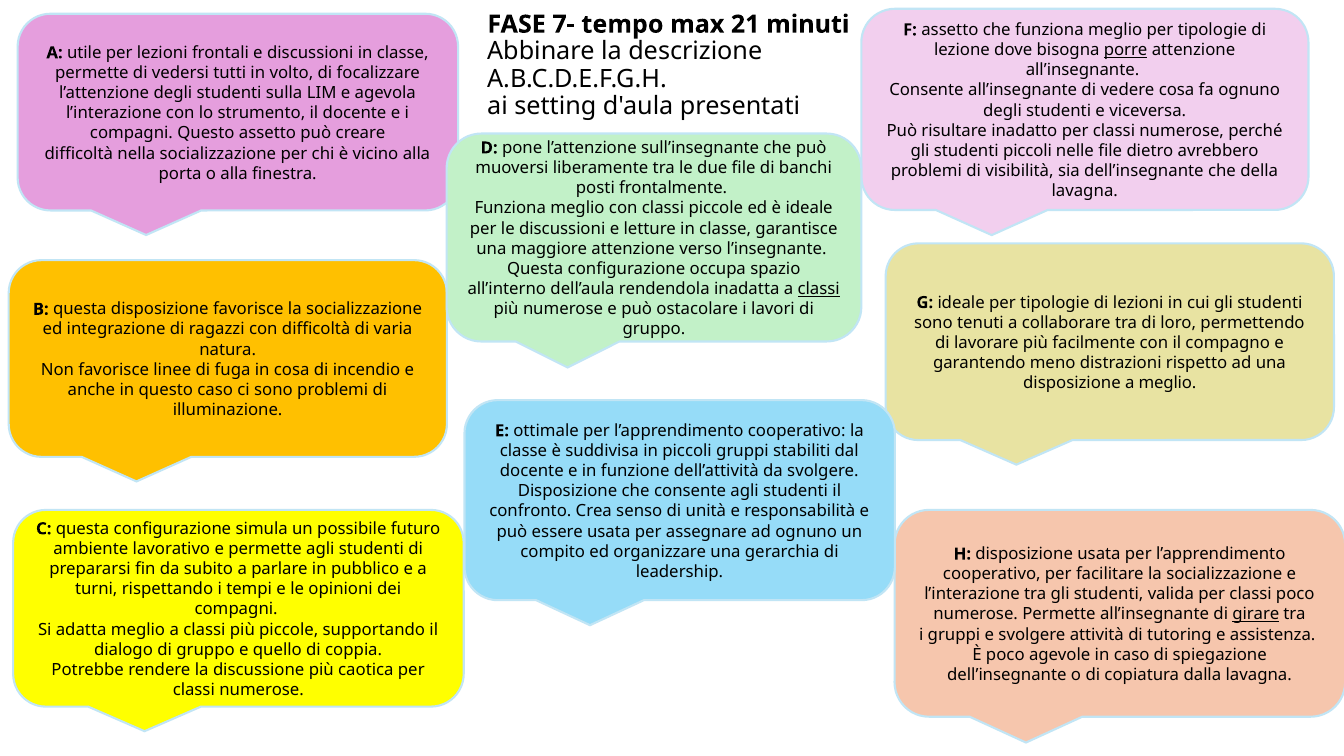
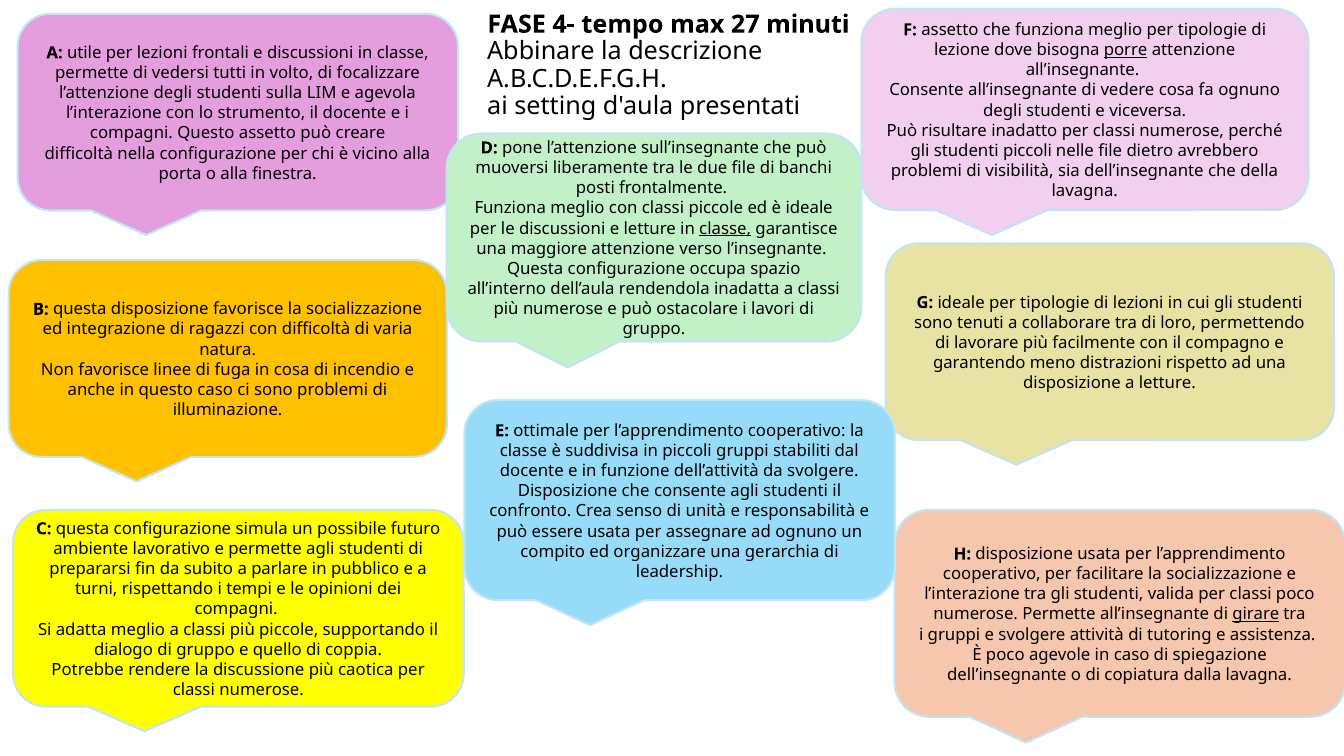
7-: 7- -> 4-
21: 21 -> 27
nella socializzazione: socializzazione -> configurazione
classe at (725, 229) underline: none -> present
classi at (819, 289) underline: present -> none
a meglio: meglio -> letture
